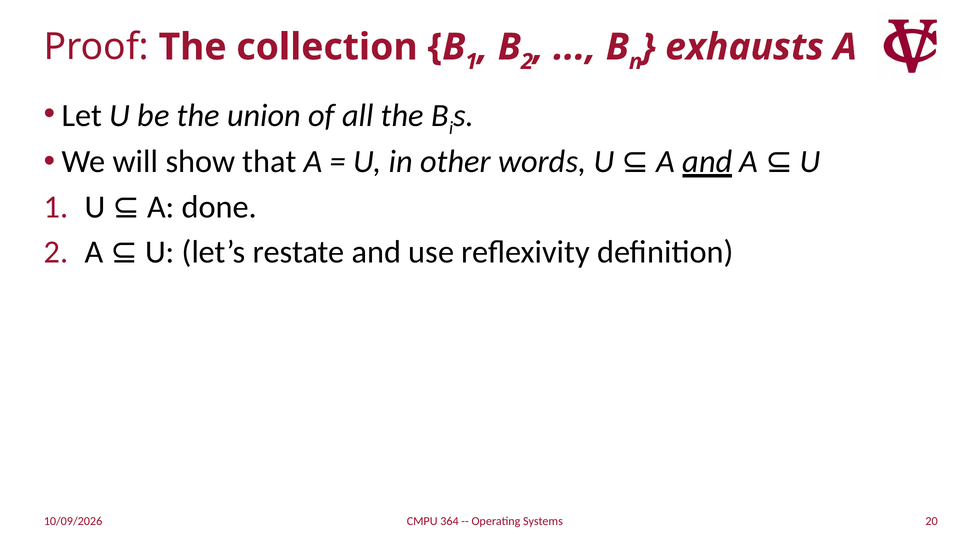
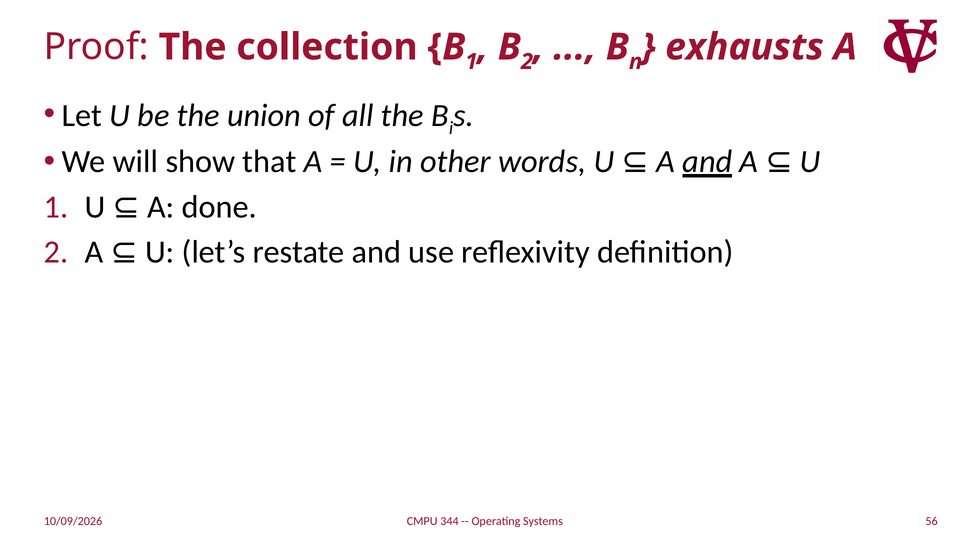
364: 364 -> 344
20: 20 -> 56
